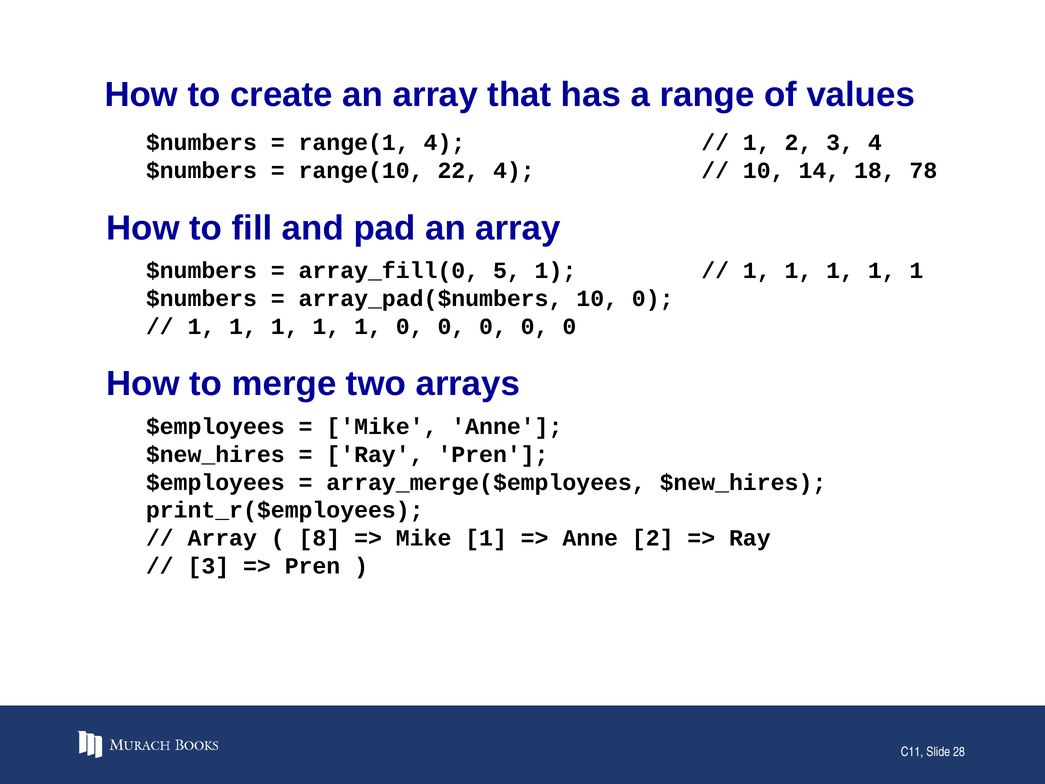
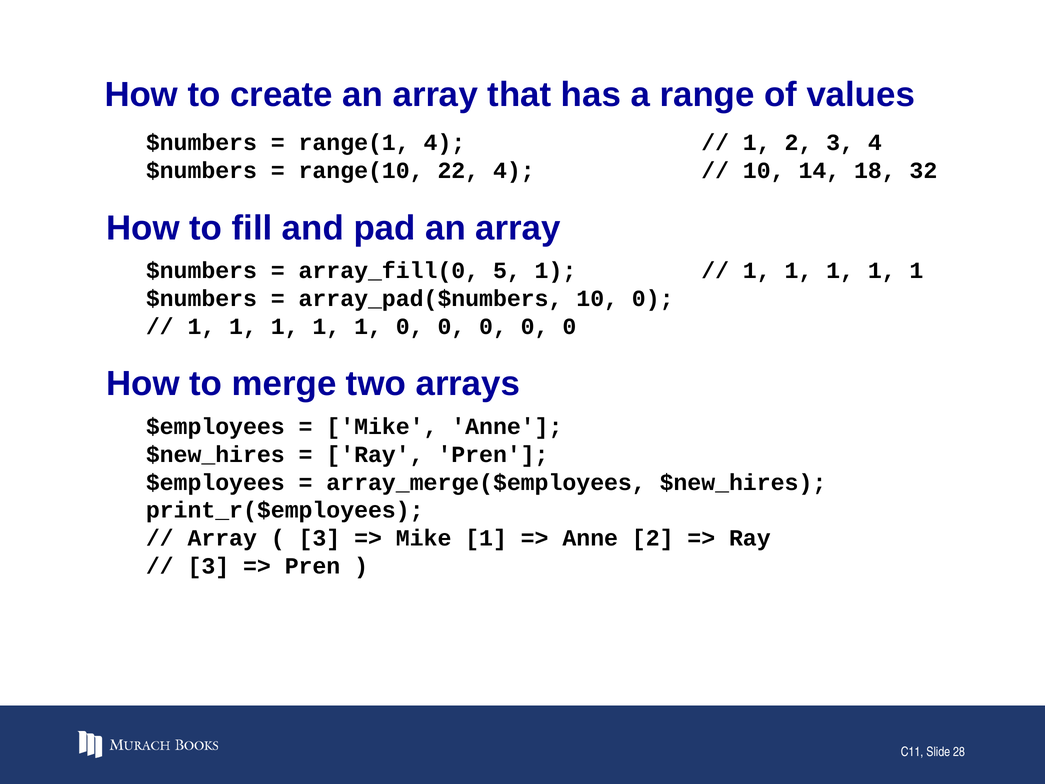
78: 78 -> 32
8 at (319, 538): 8 -> 3
